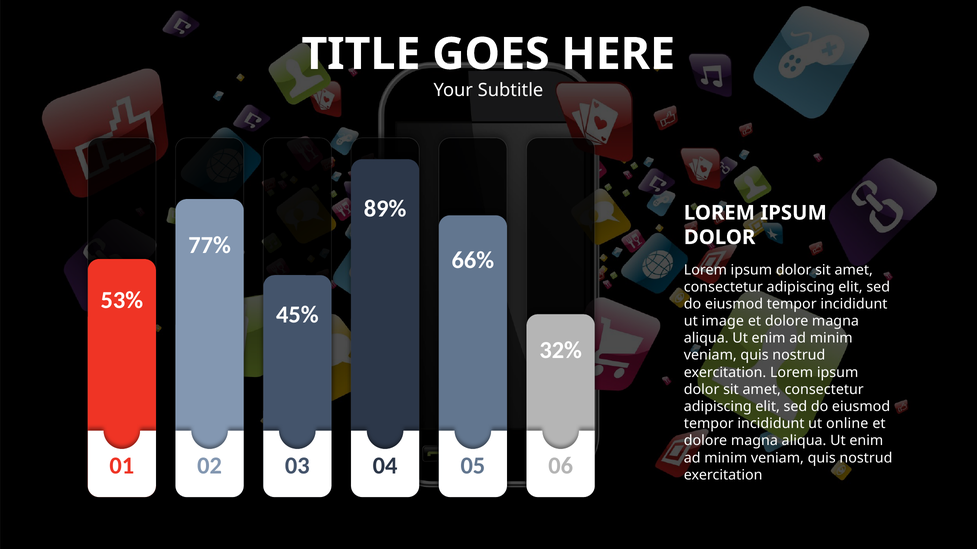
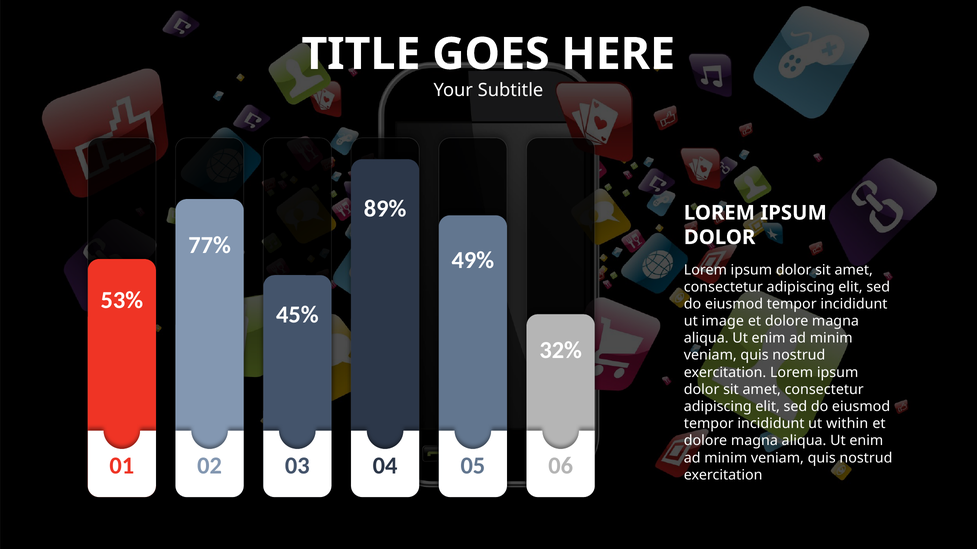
66%: 66% -> 49%
online: online -> within
